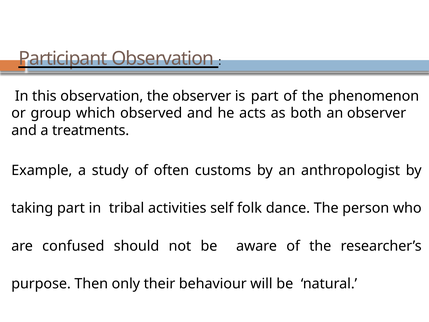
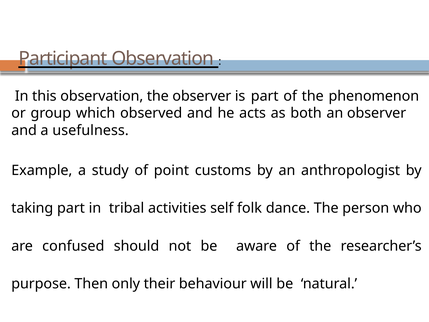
treatments: treatments -> usefulness
often: often -> point
